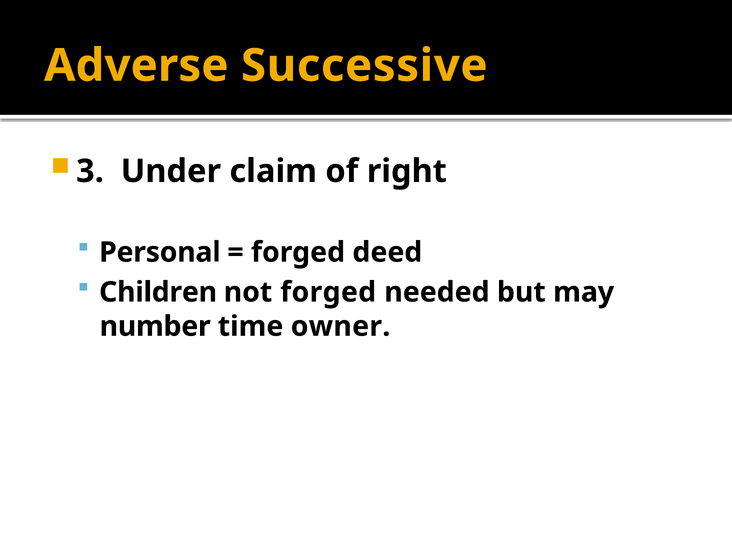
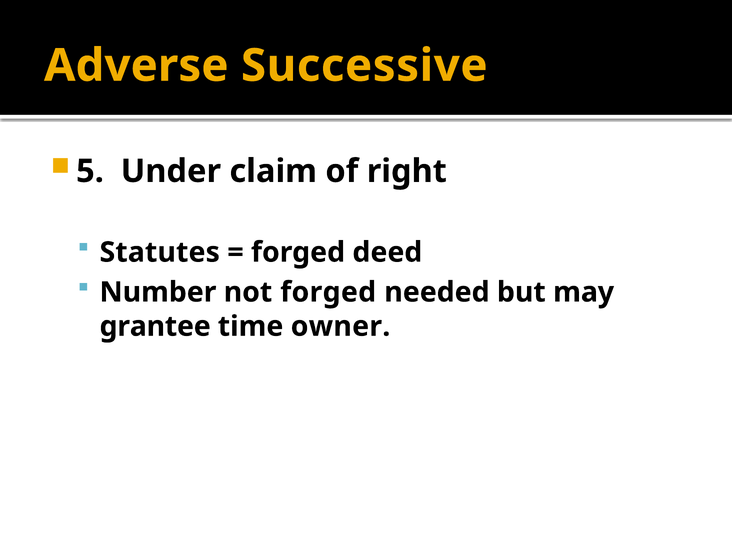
3: 3 -> 5
Personal: Personal -> Statutes
Children: Children -> Number
number: number -> grantee
